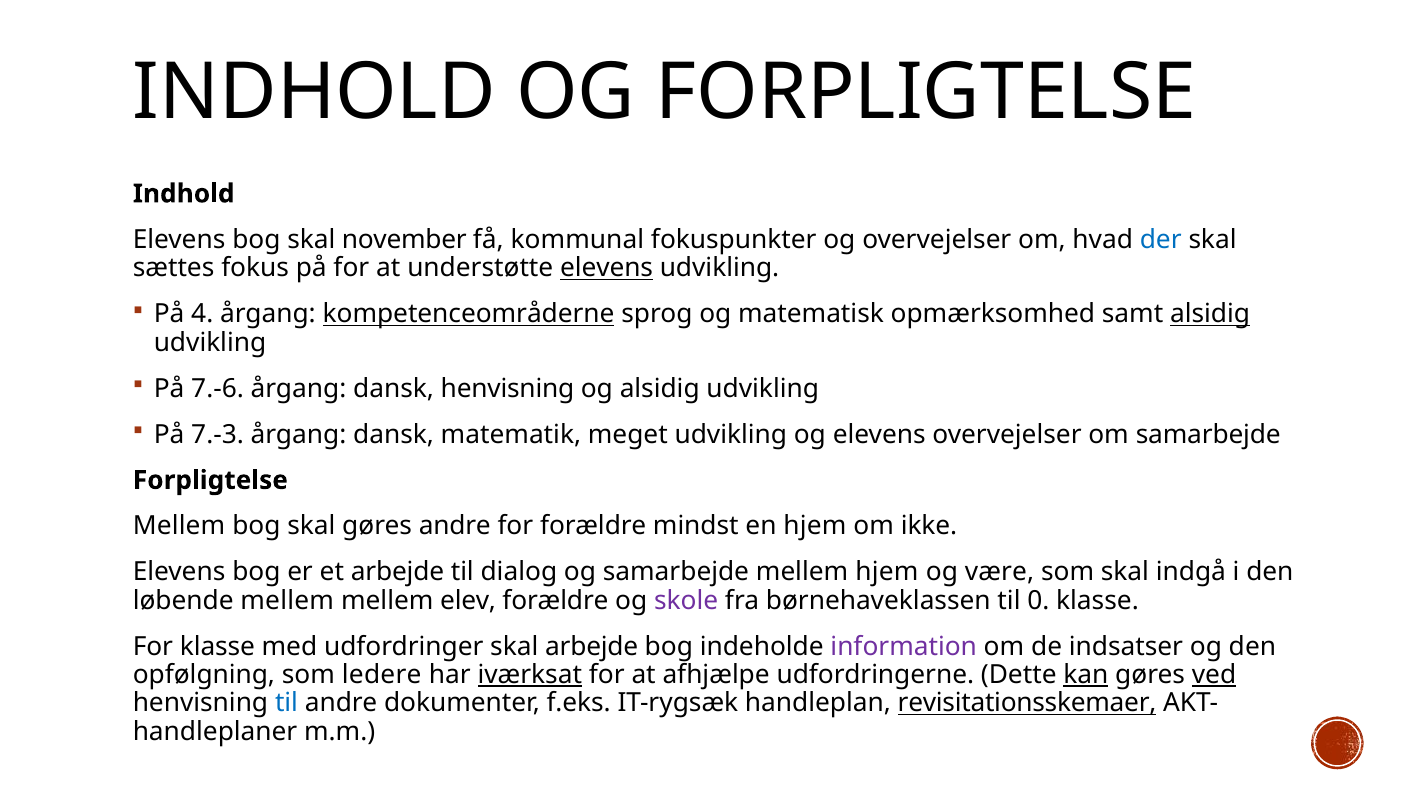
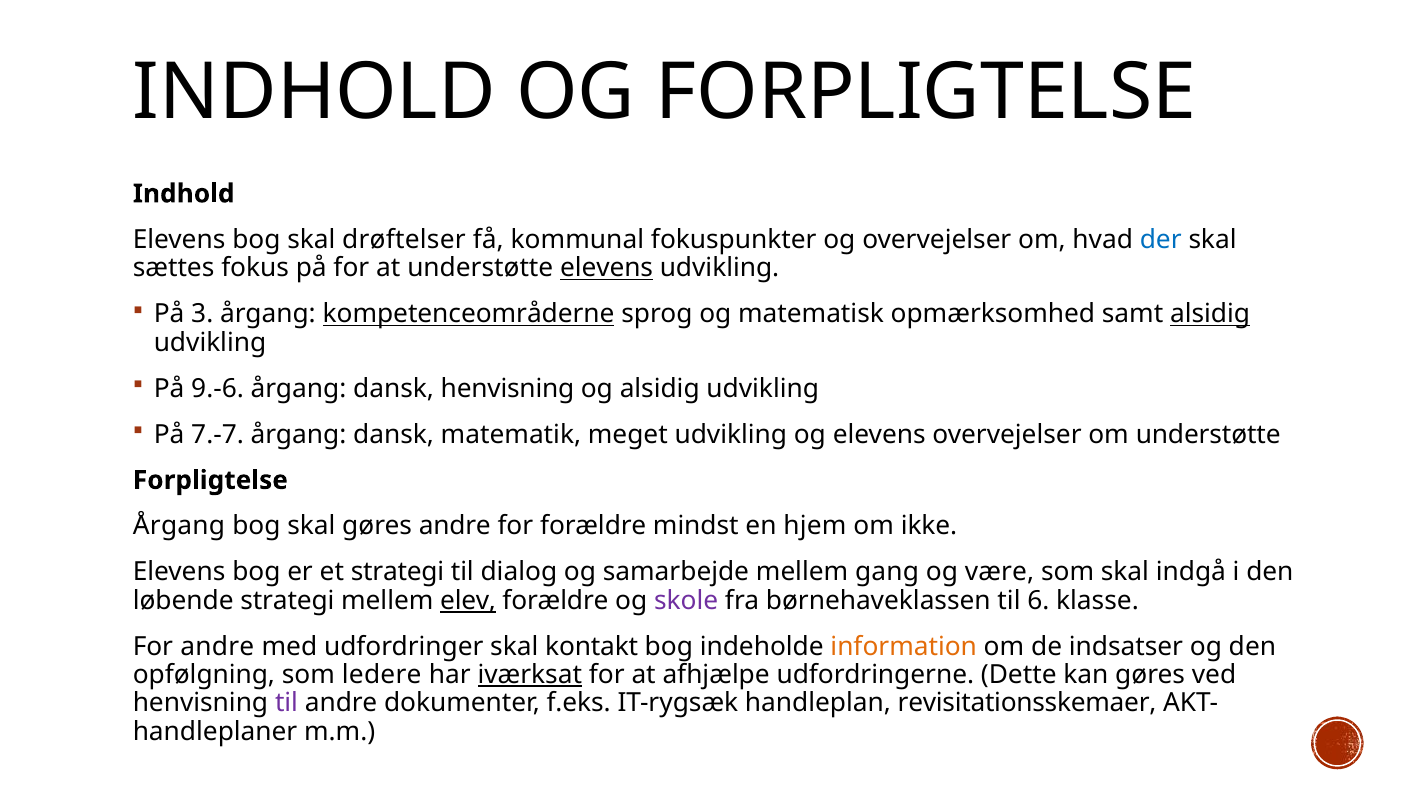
november: november -> drøftelser
4: 4 -> 3
7.-6: 7.-6 -> 9.-6
7.-3: 7.-3 -> 7.-7
om samarbejde: samarbejde -> understøtte
Mellem at (179, 526): Mellem -> Årgang
et arbejde: arbejde -> strategi
mellem hjem: hjem -> gang
løbende mellem: mellem -> strategi
elev underline: none -> present
0: 0 -> 6
For klasse: klasse -> andre
skal arbejde: arbejde -> kontakt
information colour: purple -> orange
kan underline: present -> none
ved underline: present -> none
til at (286, 703) colour: blue -> purple
revisitationsskemaer underline: present -> none
